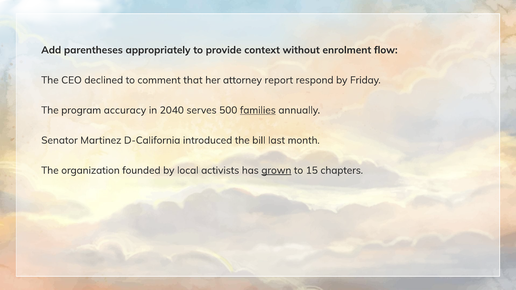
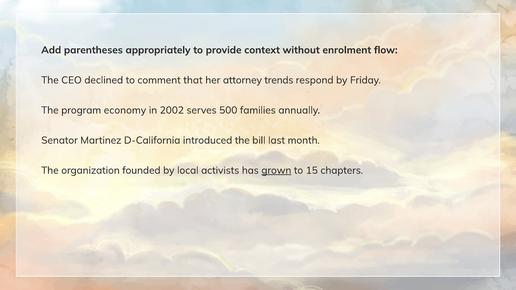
report: report -> trends
accuracy: accuracy -> economy
2040: 2040 -> 2002
families underline: present -> none
